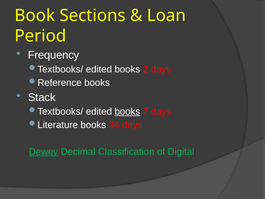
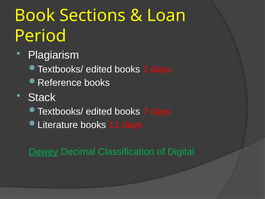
Frequency: Frequency -> Plagiarism
books at (127, 111) underline: present -> none
34: 34 -> 11
